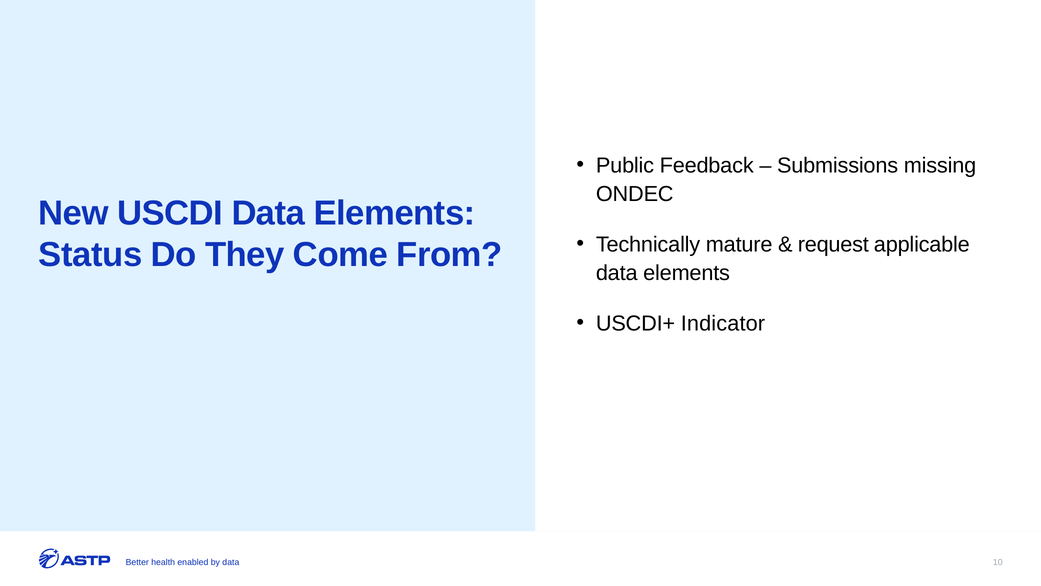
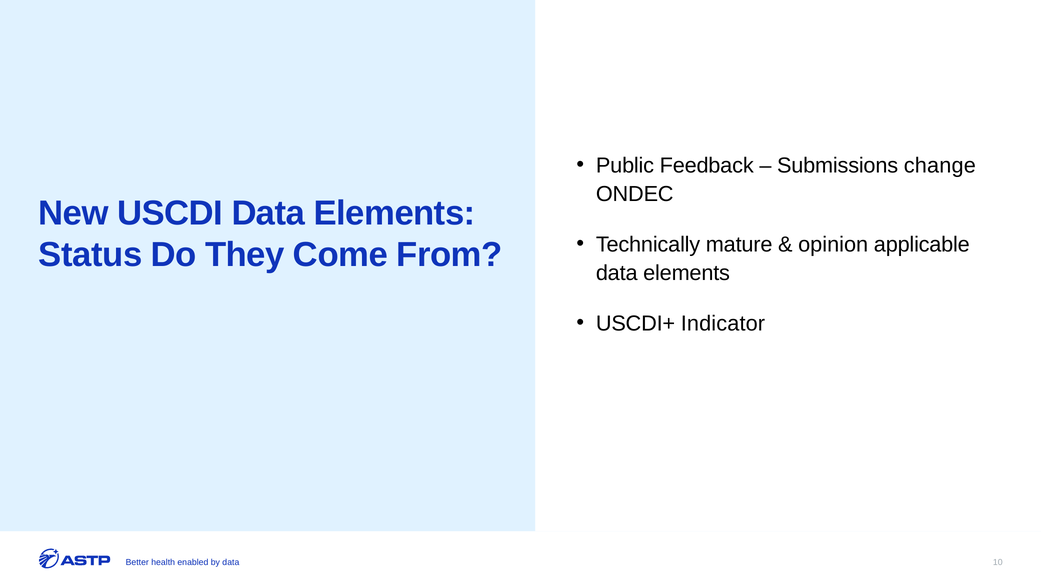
missing: missing -> change
request: request -> opinion
